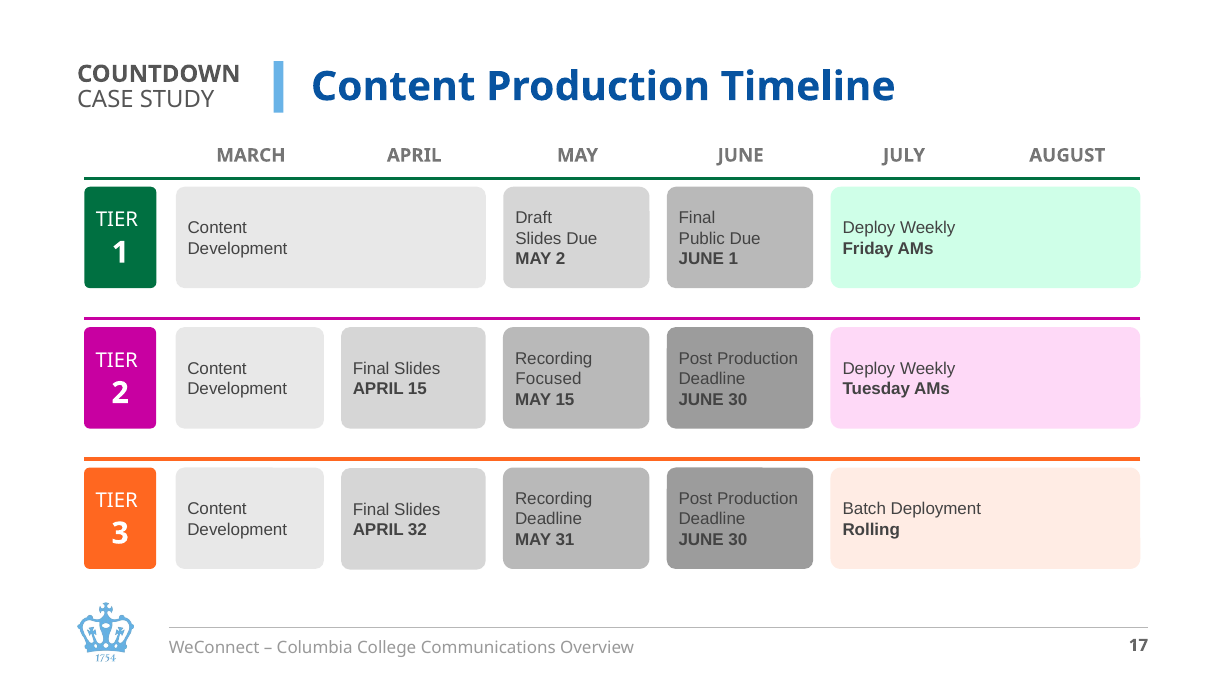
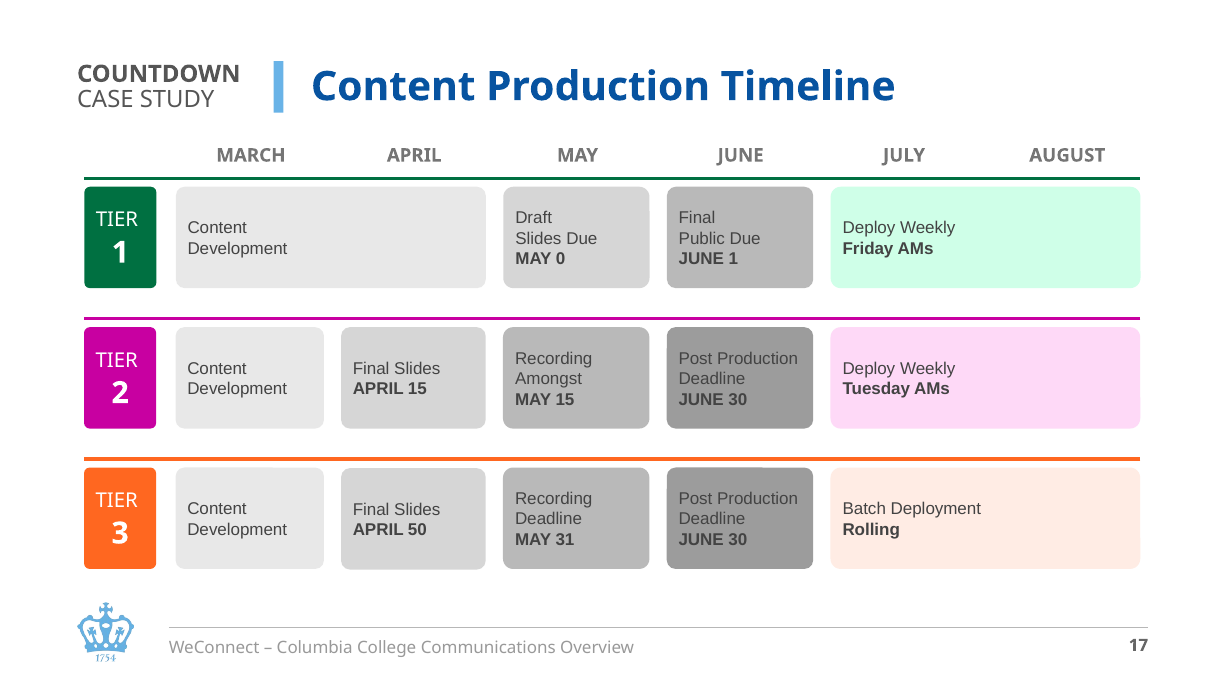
MAY 2: 2 -> 0
Focused: Focused -> Amongst
32: 32 -> 50
